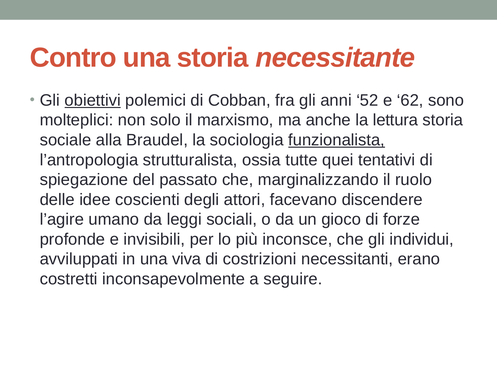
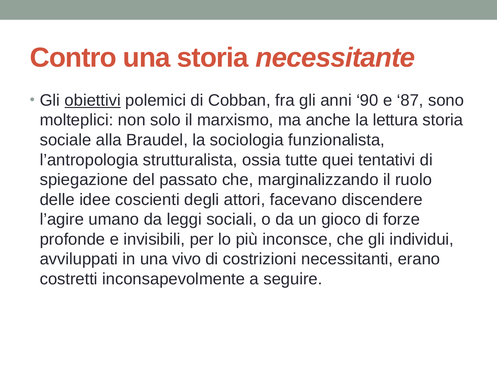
52: 52 -> 90
62: 62 -> 87
funzionalista underline: present -> none
viva: viva -> vivo
